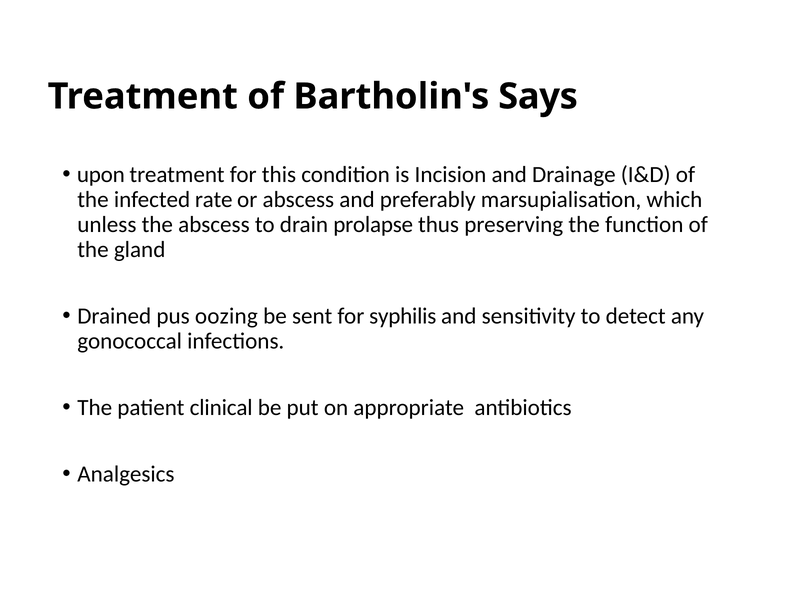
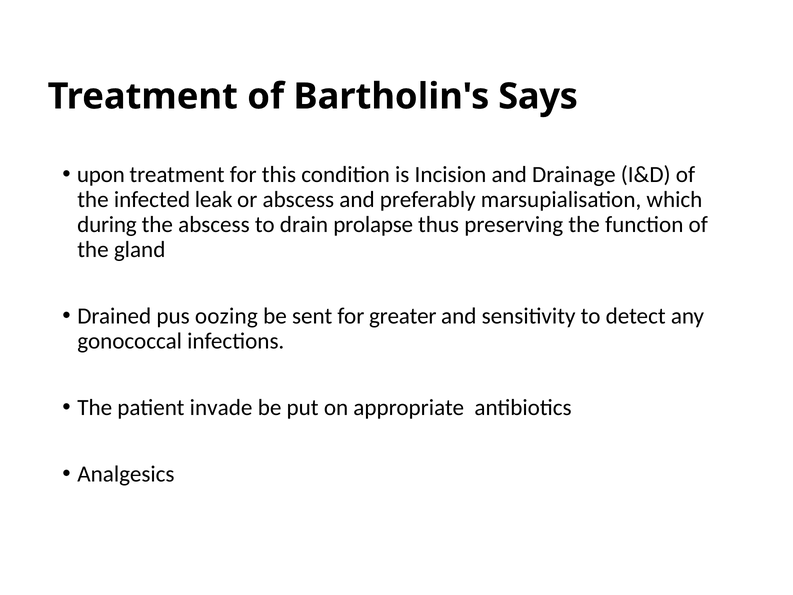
rate: rate -> leak
unless: unless -> during
syphilis: syphilis -> greater
clinical: clinical -> invade
